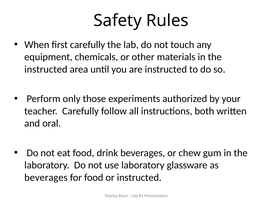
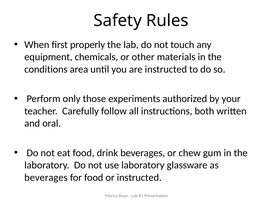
first carefully: carefully -> properly
instructed at (46, 69): instructed -> conditions
